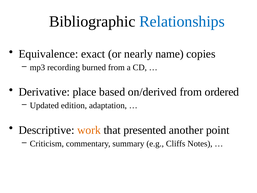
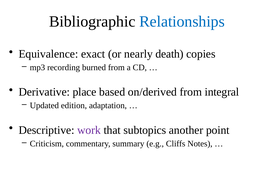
name: name -> death
ordered: ordered -> integral
work colour: orange -> purple
presented: presented -> subtopics
